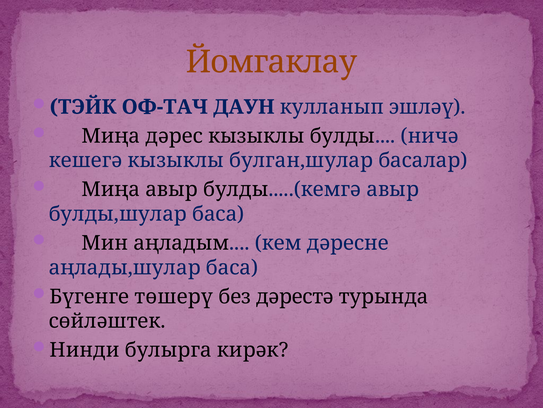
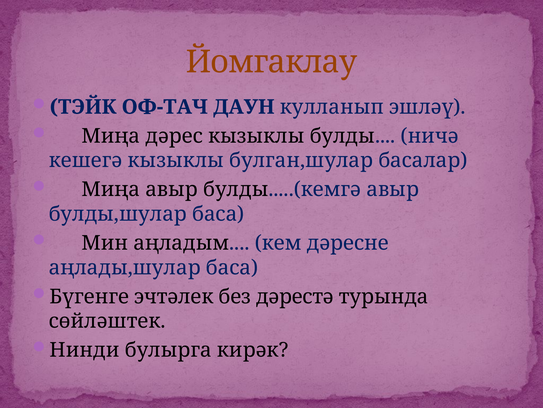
төшерү: төшерү -> эчтәлек
